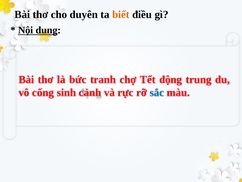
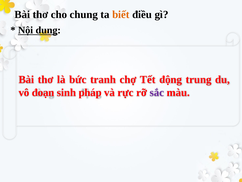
duyên: duyên -> chung
cổng: cổng -> đoạn
cảnh: cảnh -> pháp
sắc colour: blue -> purple
